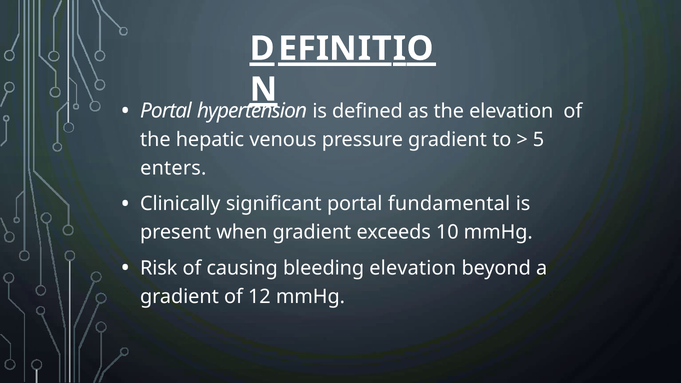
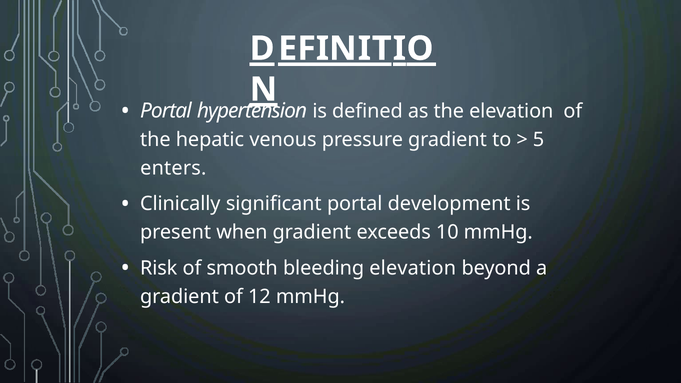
fundamental: fundamental -> development
causing: causing -> smooth
